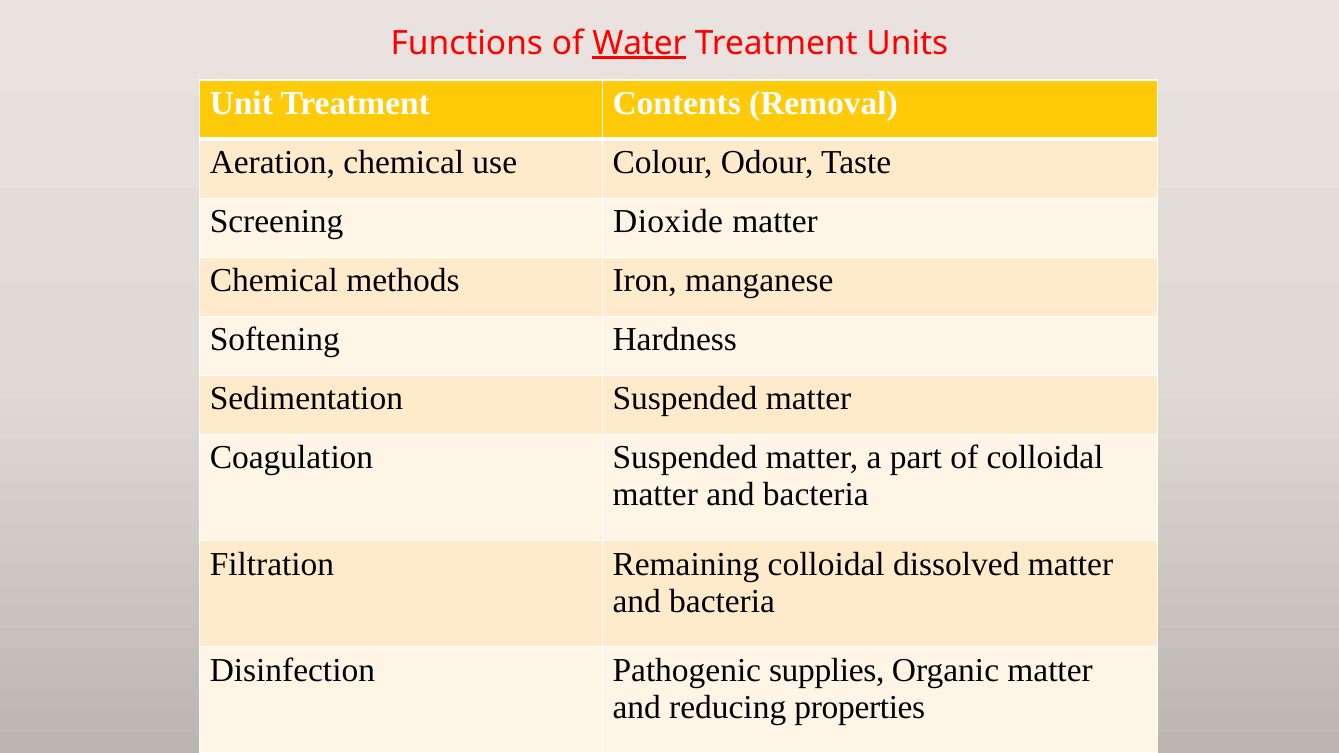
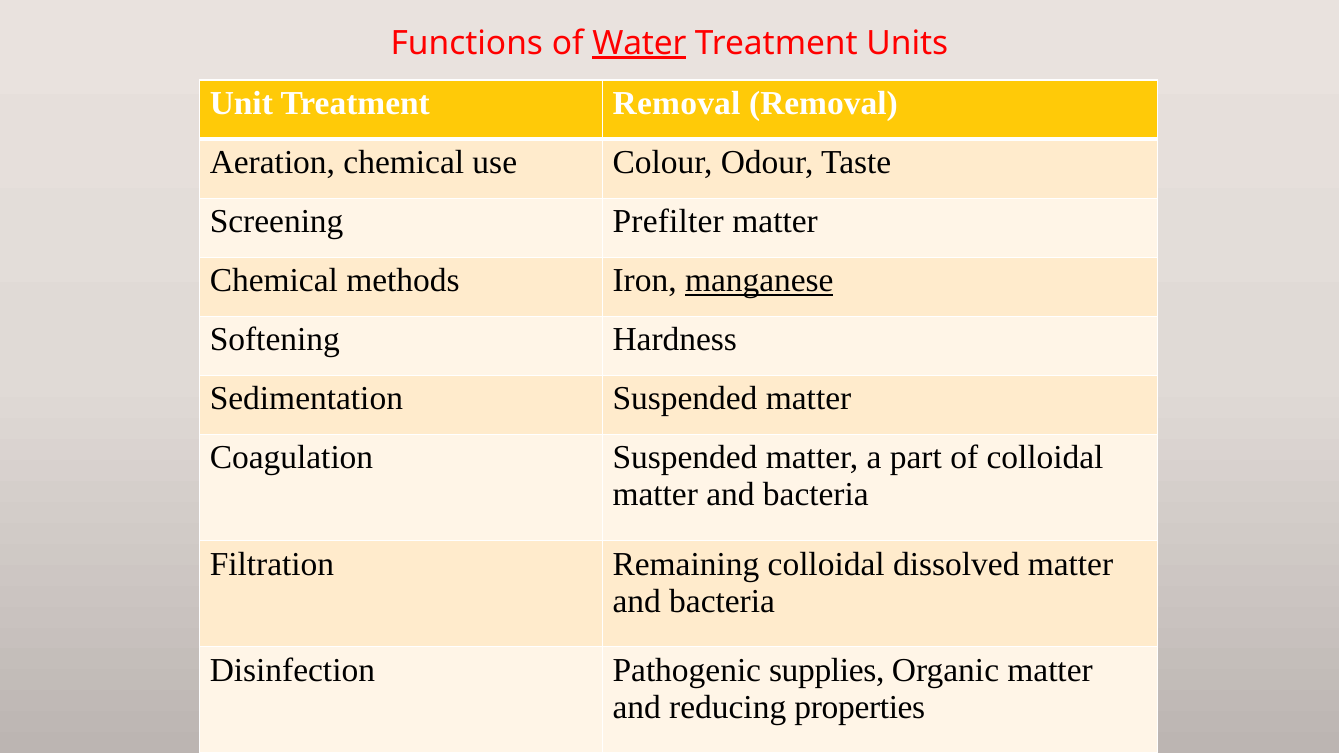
Treatment Contents: Contents -> Removal
Dioxide: Dioxide -> Prefilter
manganese underline: none -> present
